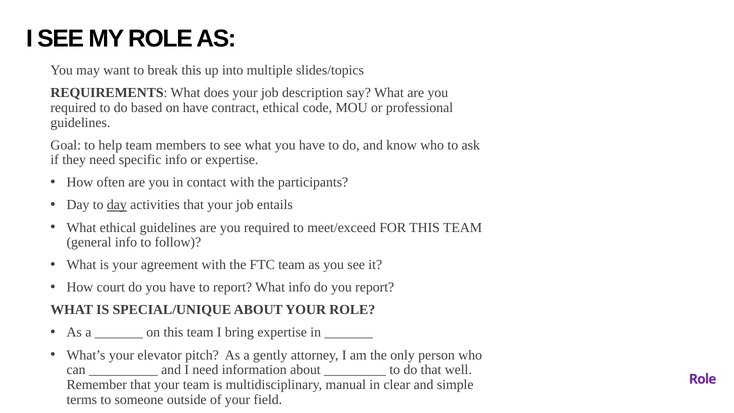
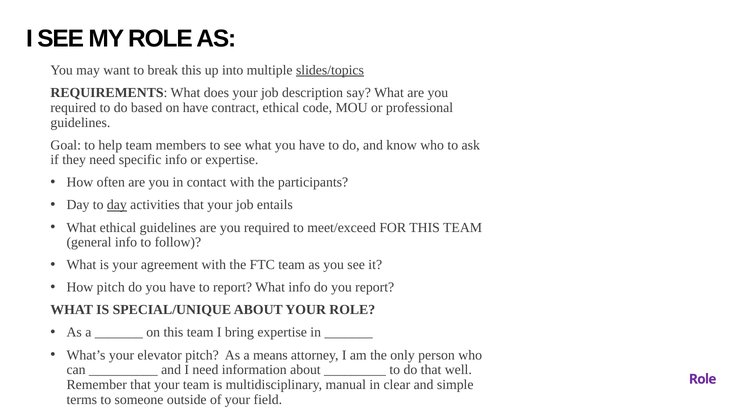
slides/topics underline: none -> present
How court: court -> pitch
gently: gently -> means
